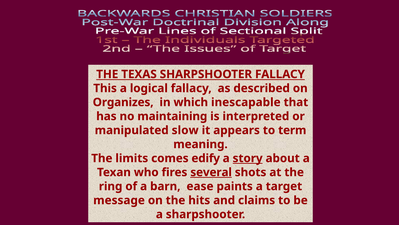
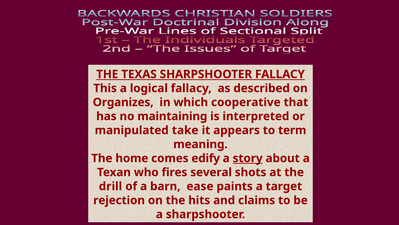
inescapable: inescapable -> cooperative
slow: slow -> take
limits: limits -> home
several underline: present -> none
ring: ring -> drill
message: message -> rejection
